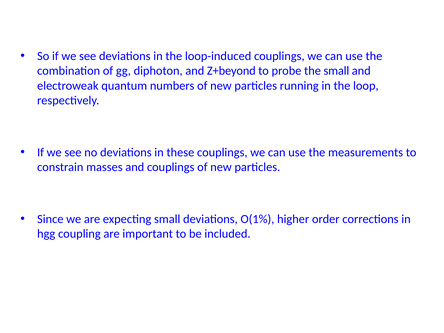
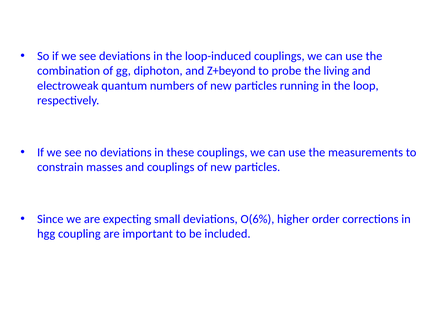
the small: small -> living
O(1%: O(1% -> O(6%
